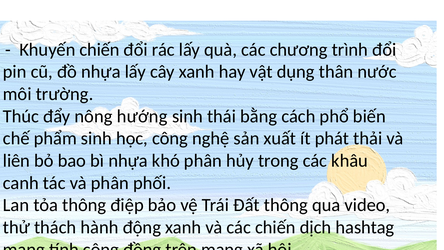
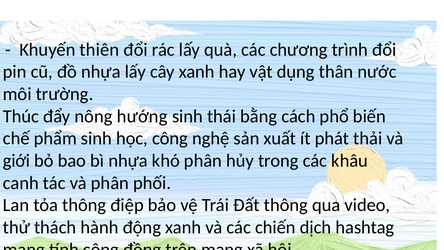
Khuyến chiến: chiến -> thiên
liên: liên -> giới
